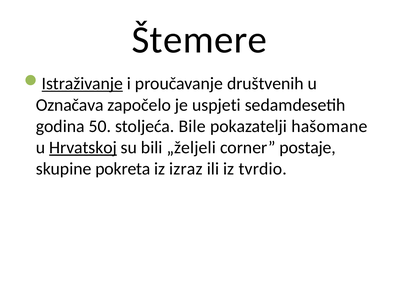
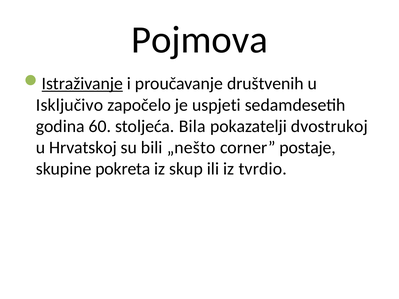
Štemere: Štemere -> Pojmova
Označava: Označava -> Isključivo
50: 50 -> 60
Bile: Bile -> Bila
hašomane: hašomane -> dvostrukoj
Hrvatskoj underline: present -> none
„željeli: „željeli -> „nešto
izraz: izraz -> skup
